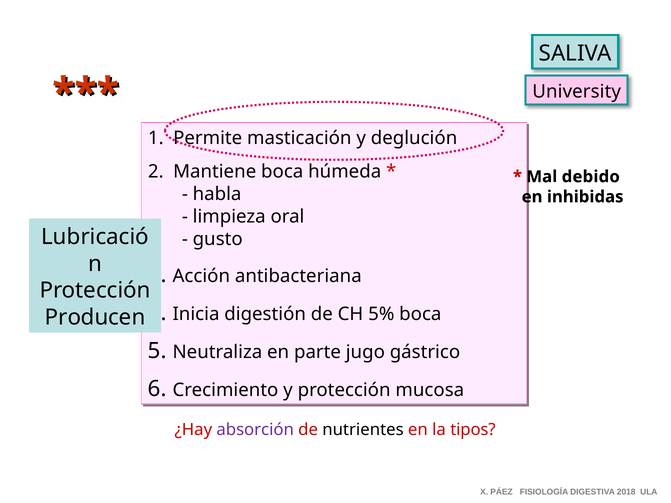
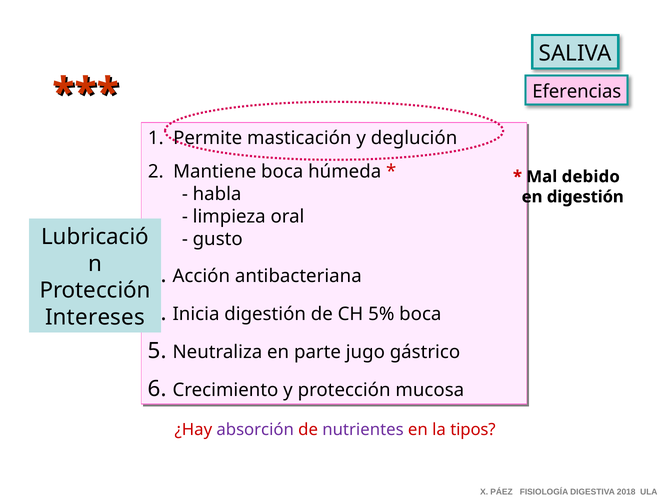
University: University -> Eferencias
en inhibidas: inhibidas -> digestión
Producen: Producen -> Intereses
nutrientes colour: black -> purple
